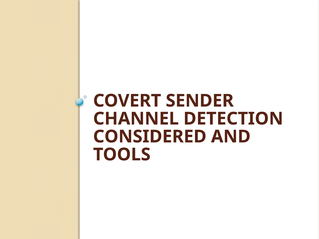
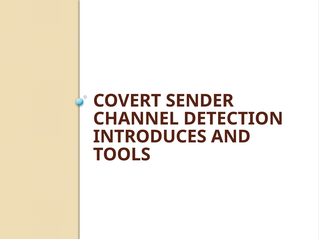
CONSIDERED: CONSIDERED -> INTRODUCES
